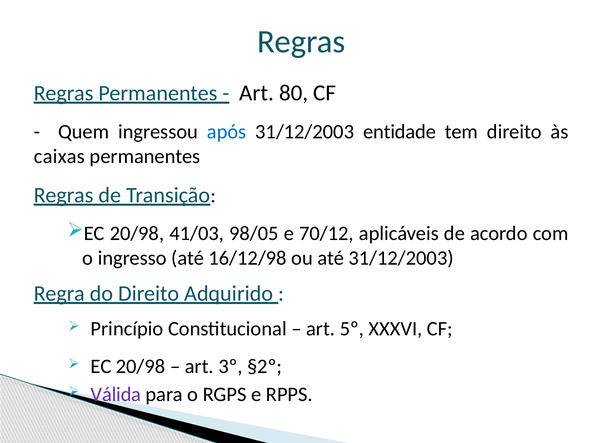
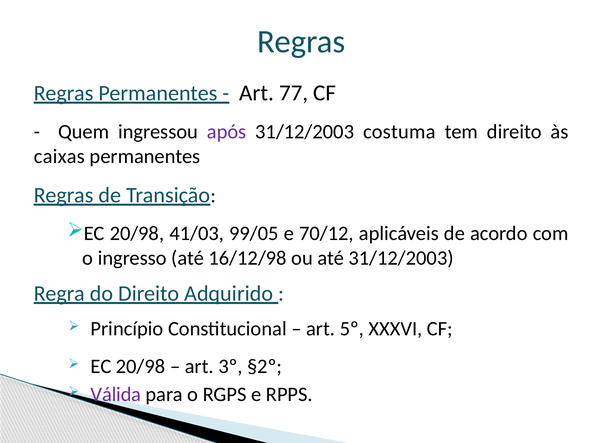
80: 80 -> 77
após colour: blue -> purple
entidade: entidade -> costuma
98/05: 98/05 -> 99/05
